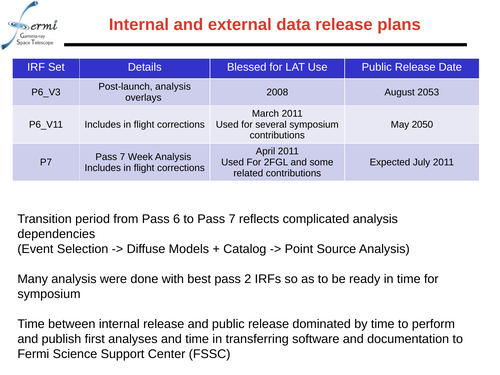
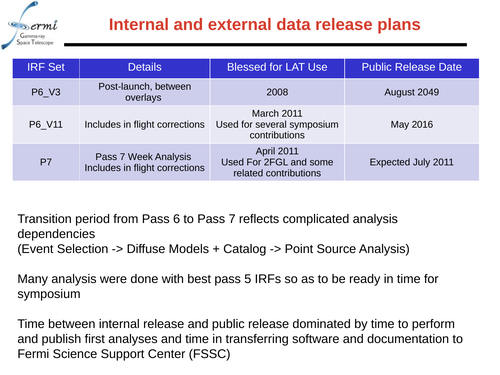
Post-launch analysis: analysis -> between
2053: 2053 -> 2049
2050: 2050 -> 2016
2: 2 -> 5
